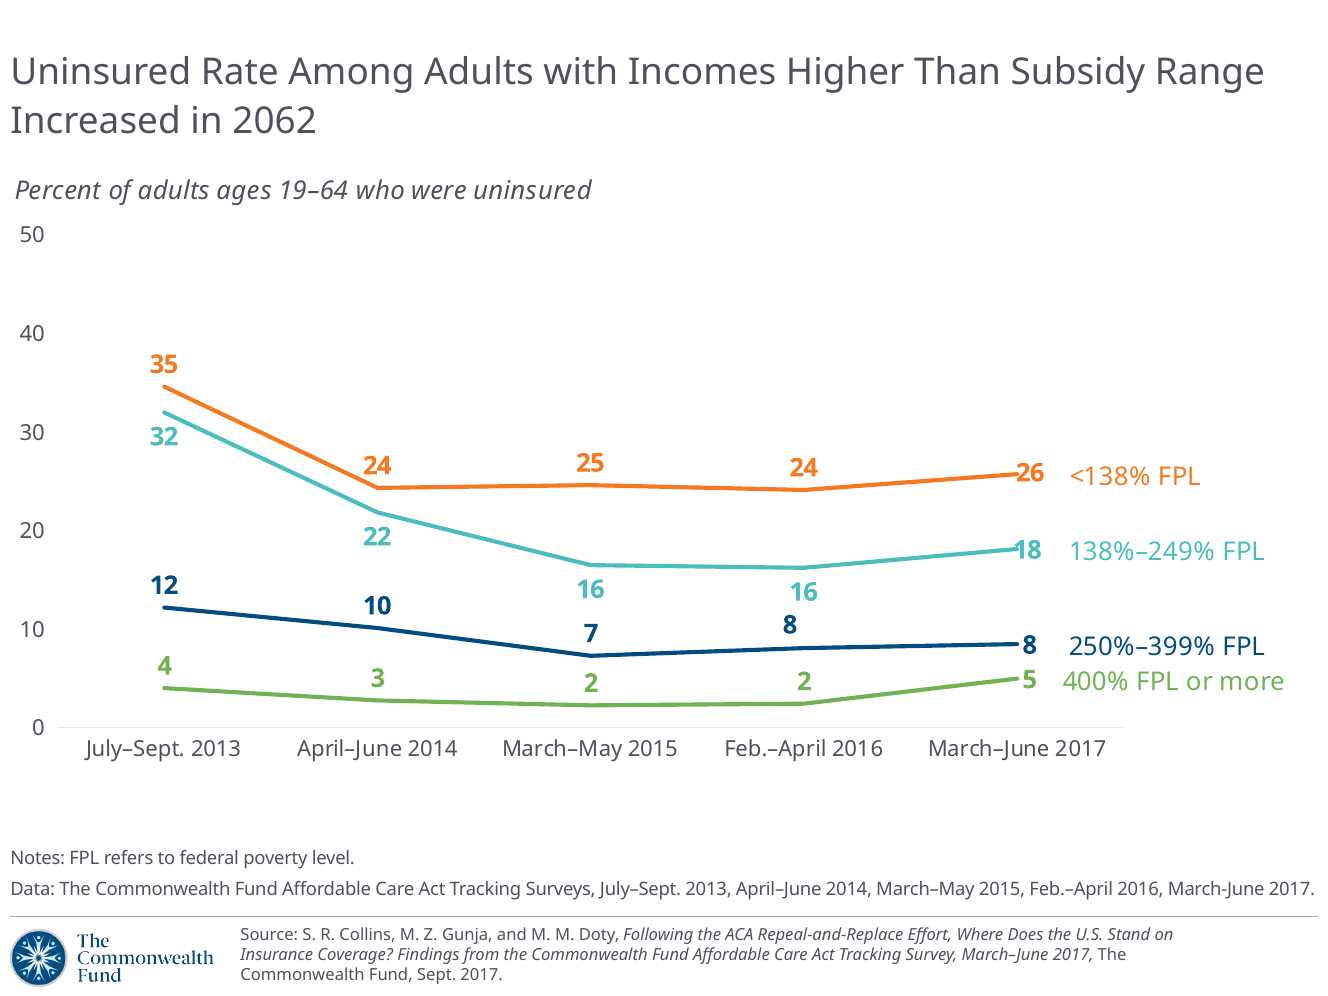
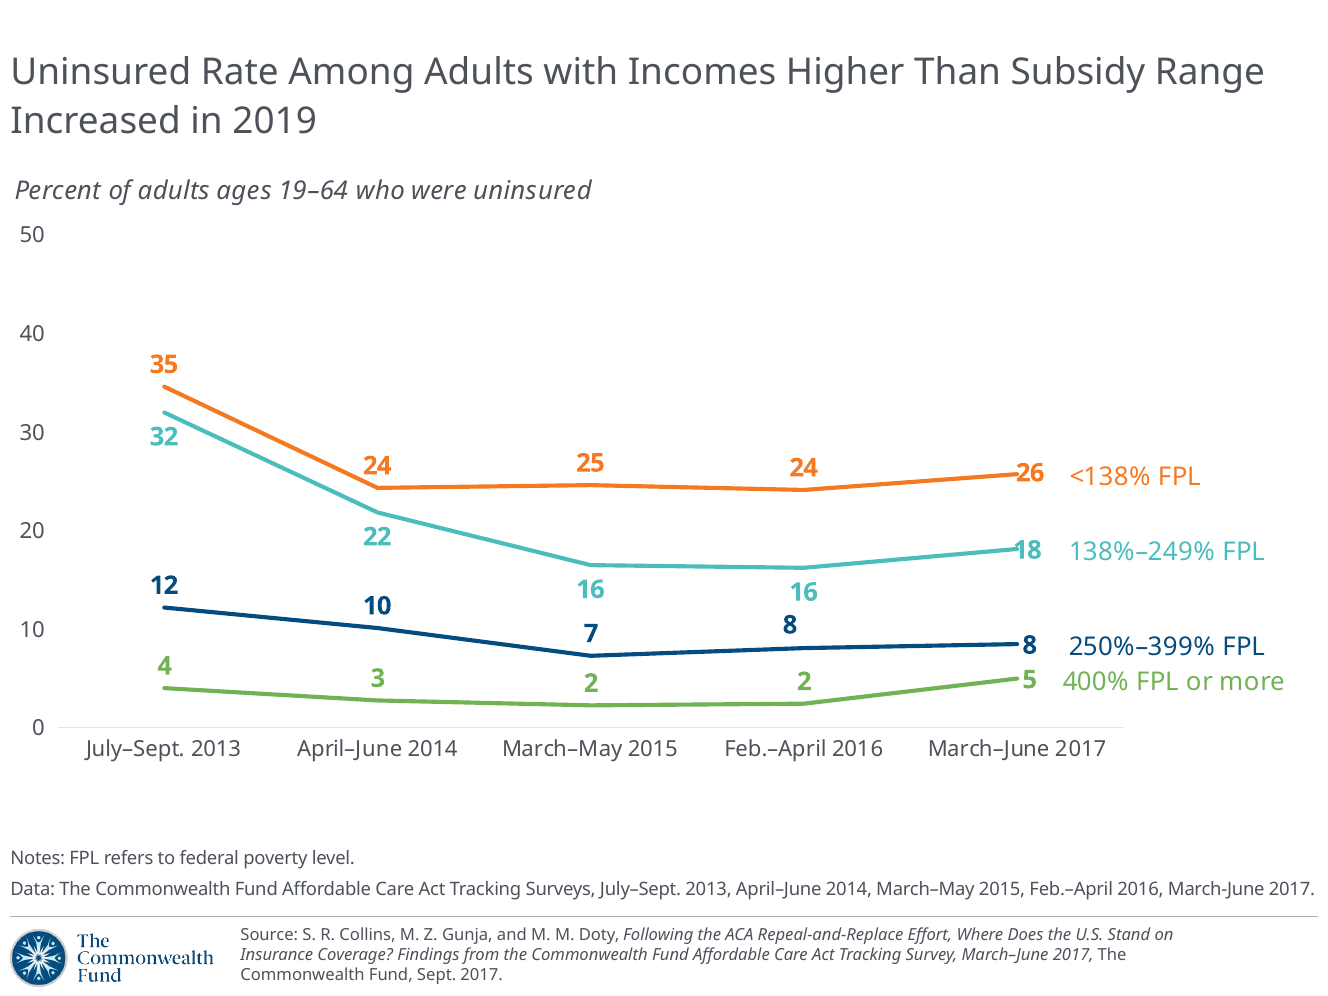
2062: 2062 -> 2019
